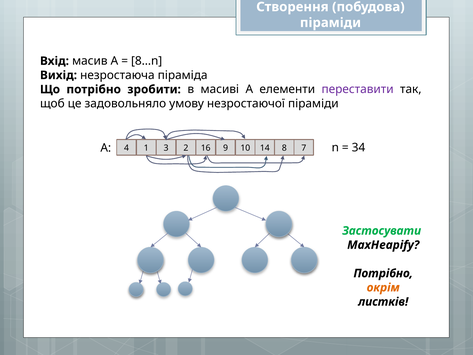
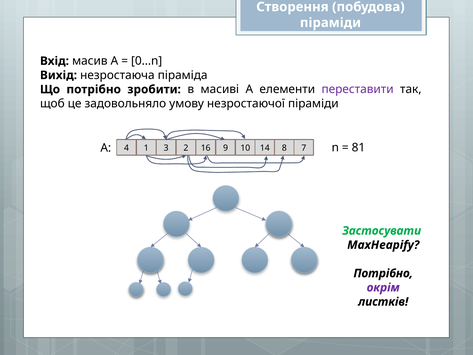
8…n: 8…n -> 0…n
34: 34 -> 81
окрім colour: orange -> purple
